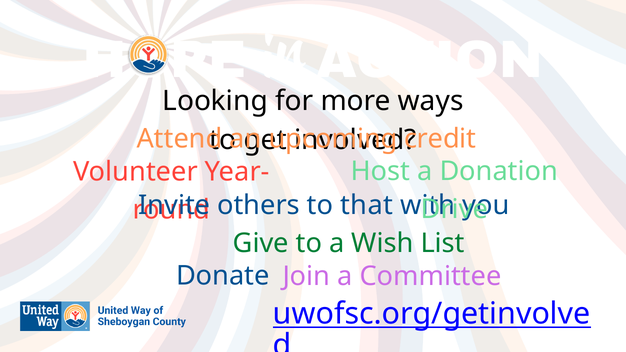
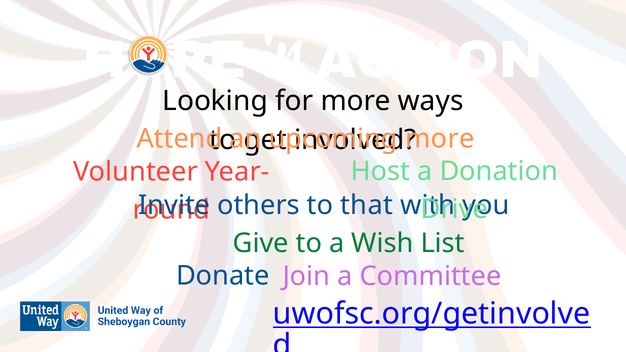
credit at (440, 139): credit -> more
